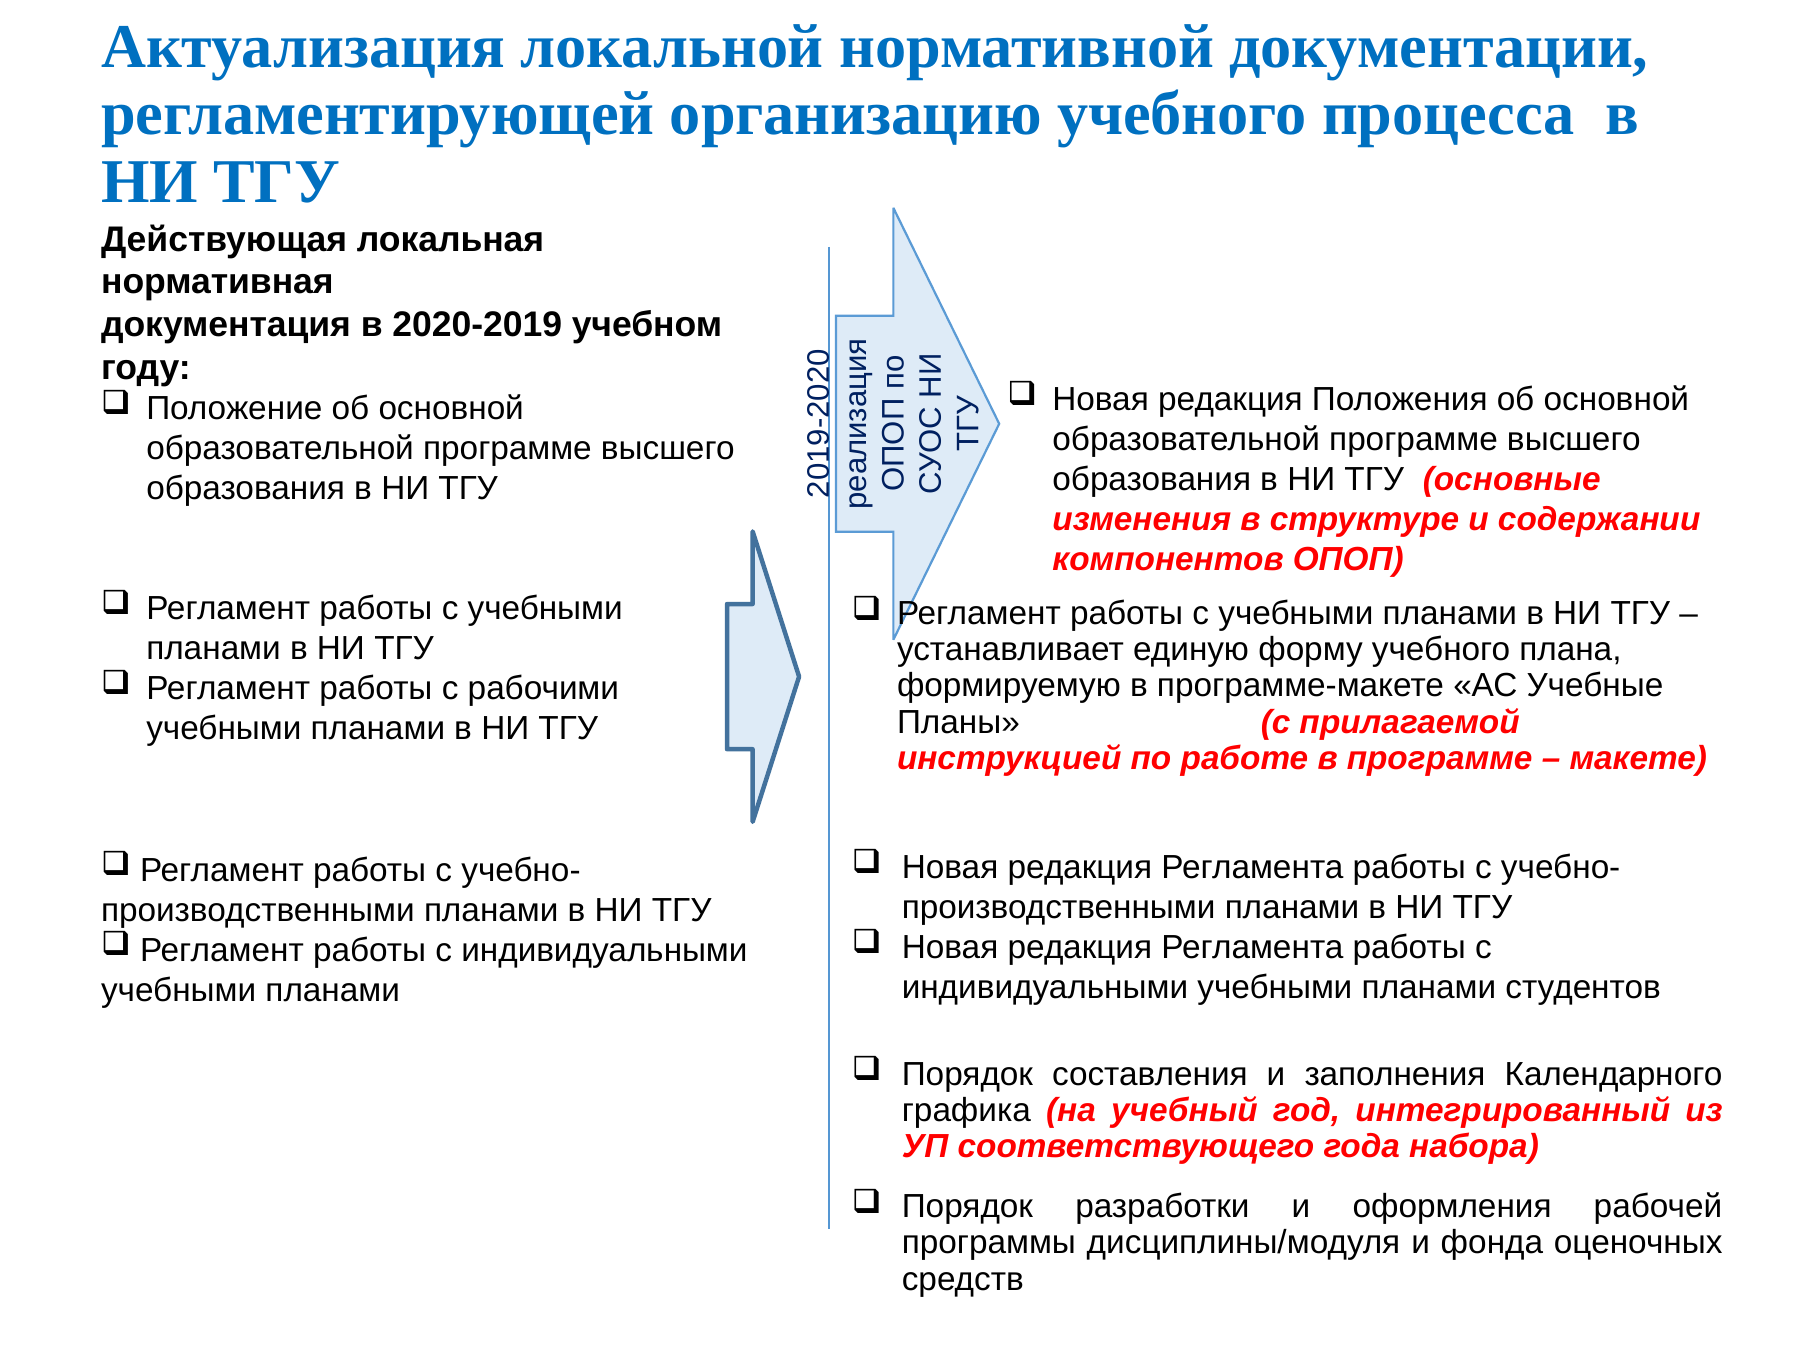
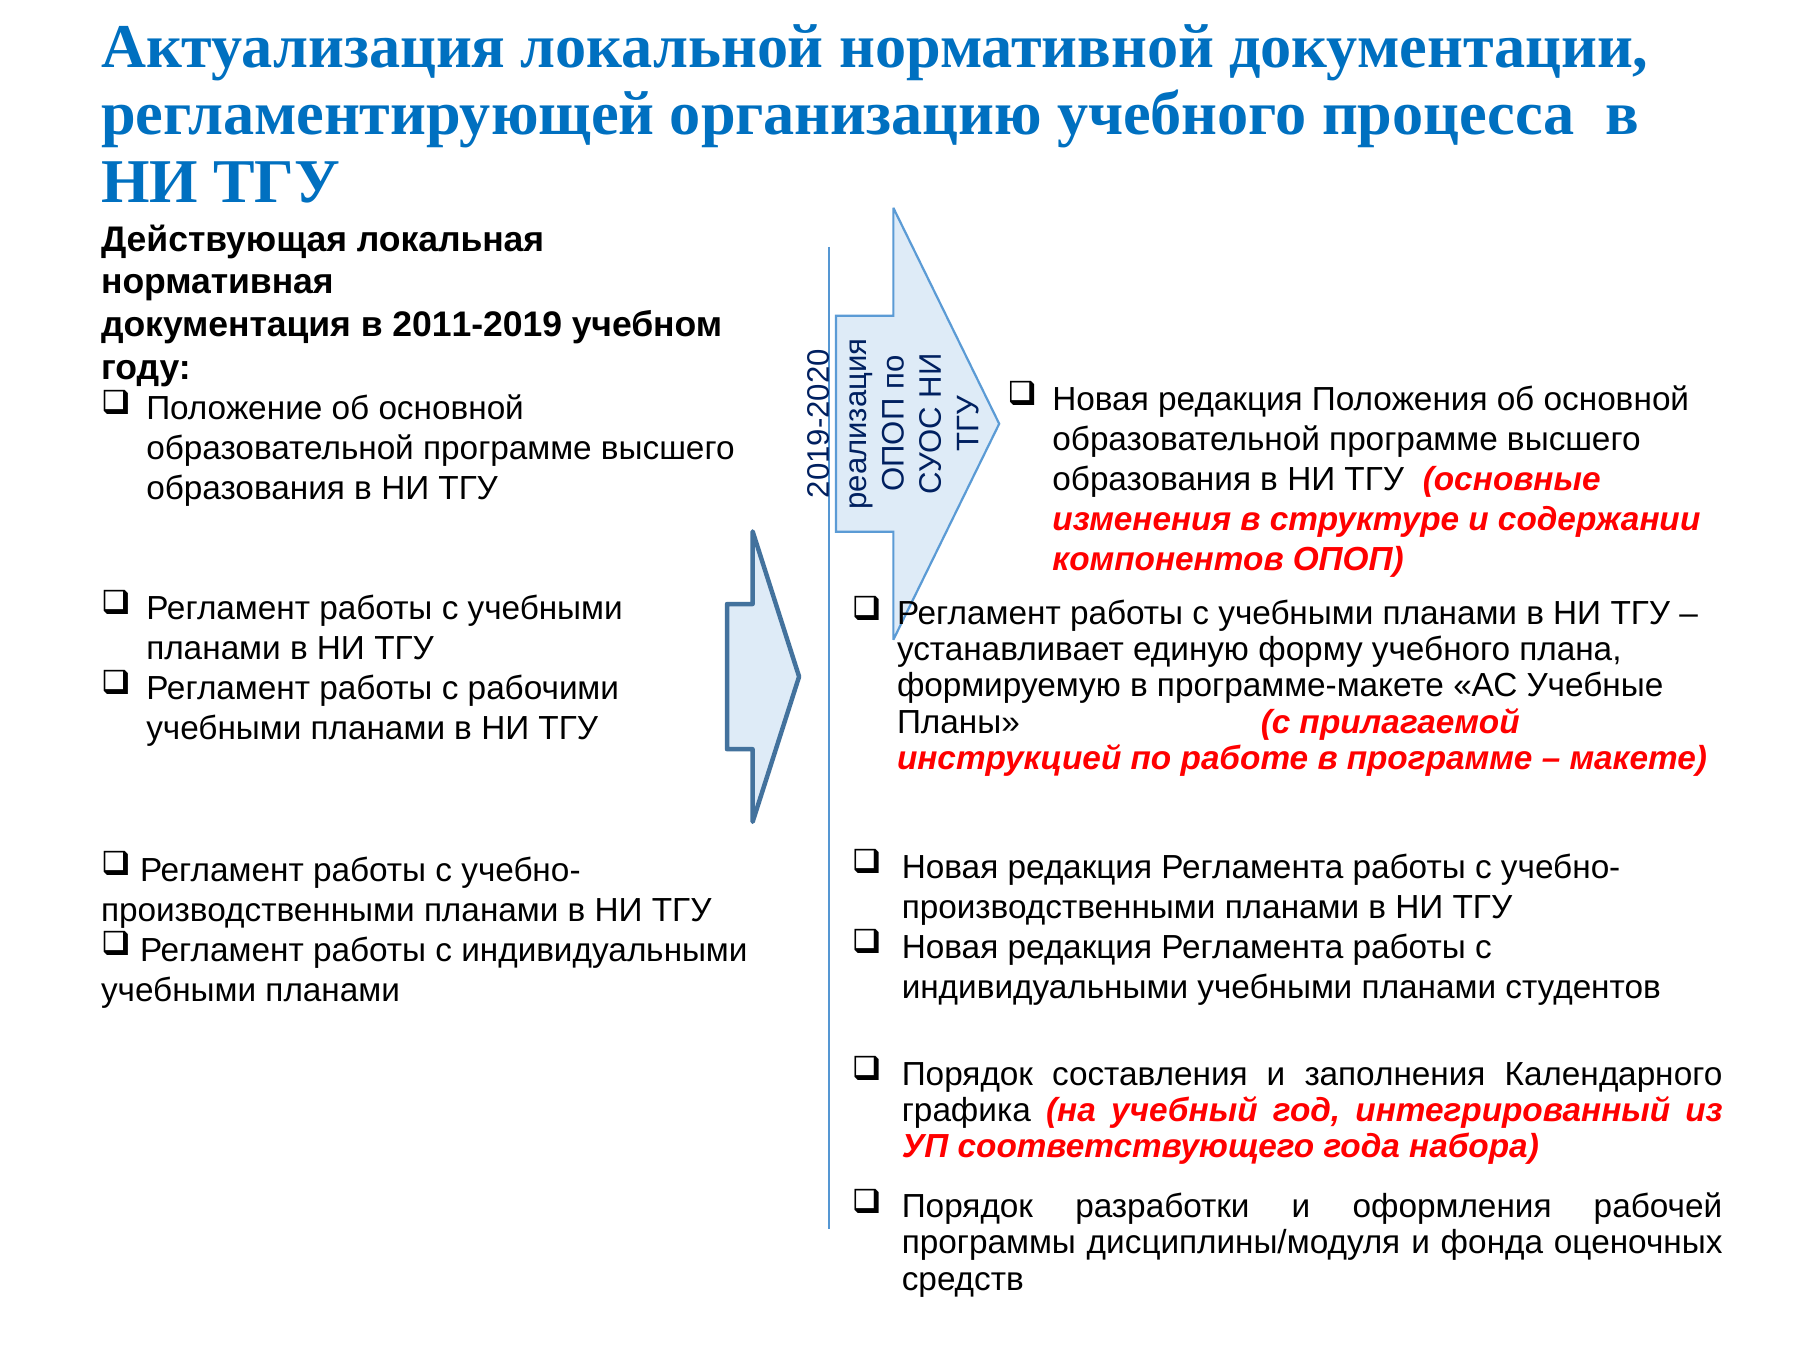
2020-2019: 2020-2019 -> 2011-2019
